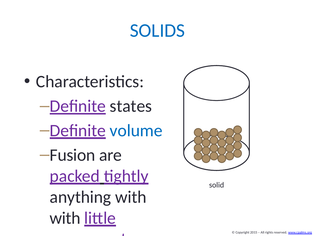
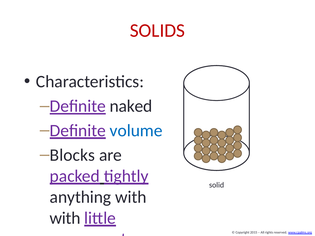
SOLIDS at (157, 30) colour: blue -> red
states: states -> naked
Fusion: Fusion -> Blocks
